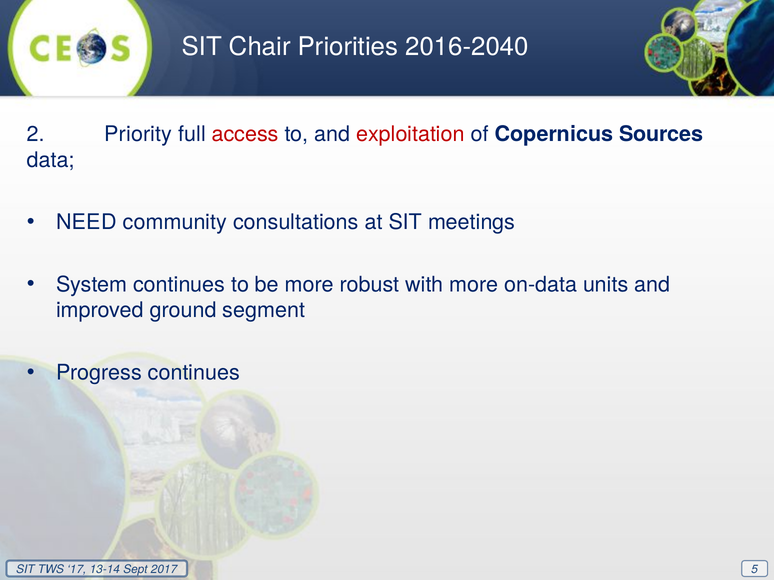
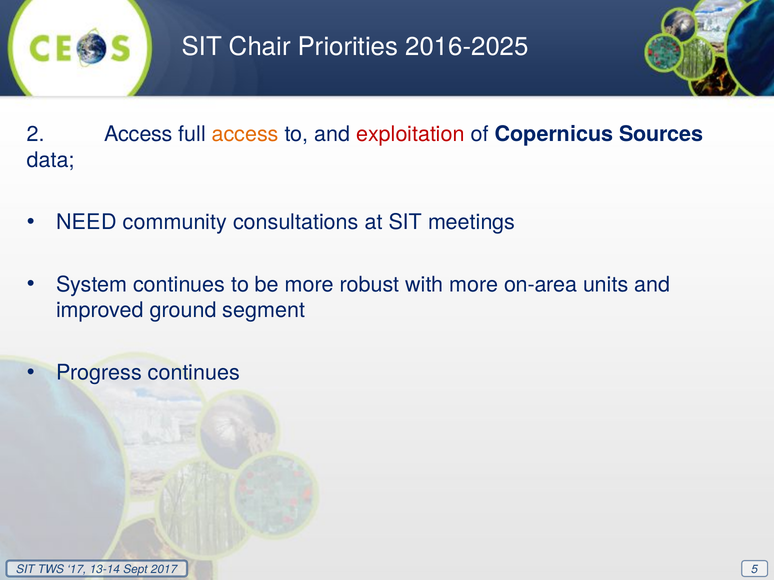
2016-2040: 2016-2040 -> 2016-2025
2 Priority: Priority -> Access
access at (245, 134) colour: red -> orange
on-data: on-data -> on-area
